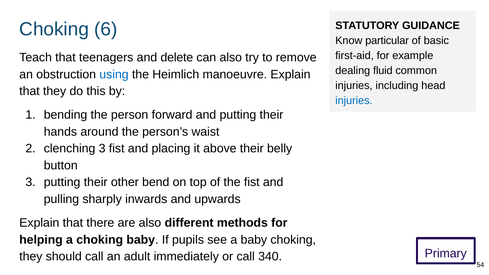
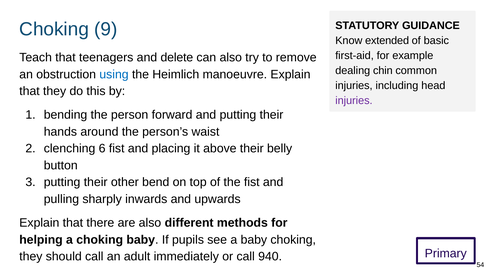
6: 6 -> 9
particular: particular -> extended
fluid: fluid -> chin
injuries at (354, 101) colour: blue -> purple
clenching 3: 3 -> 6
340: 340 -> 940
